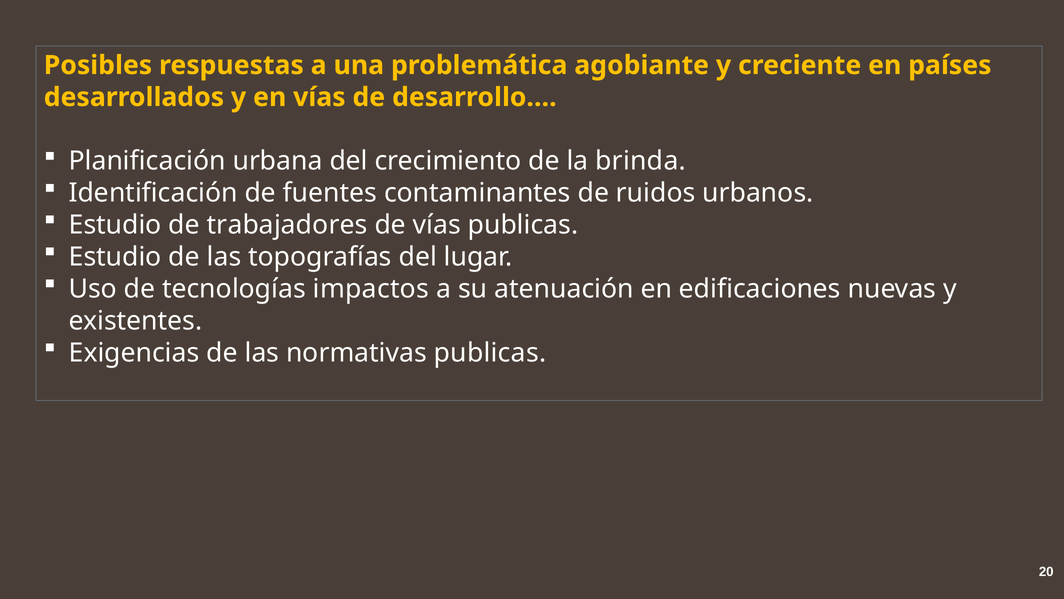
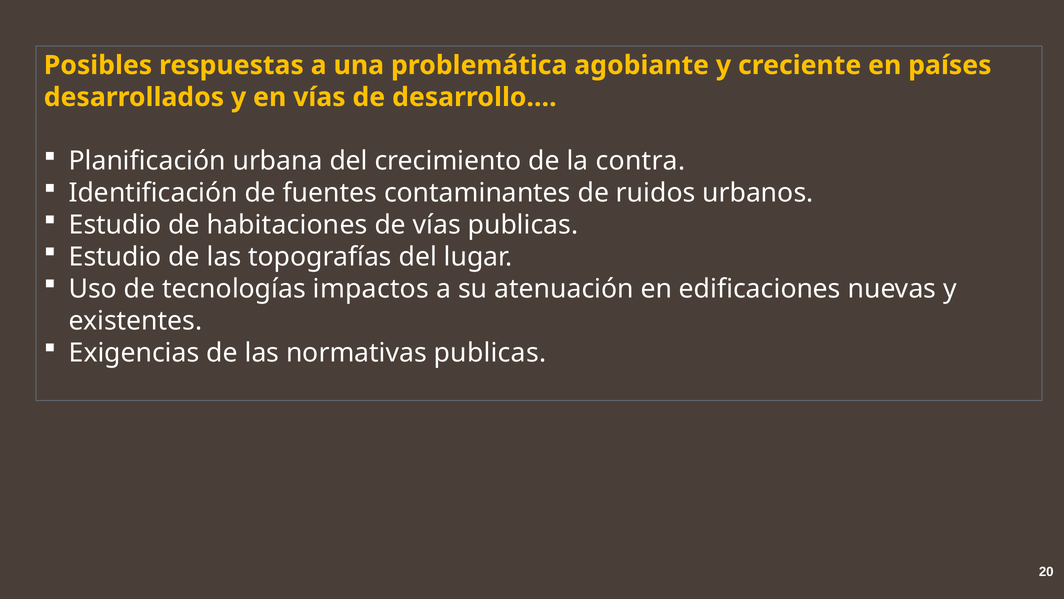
brinda: brinda -> contra
trabajadores: trabajadores -> habitaciones
